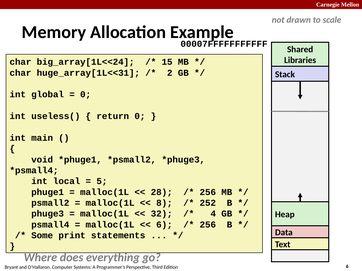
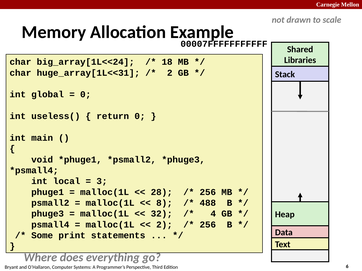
15: 15 -> 18
5: 5 -> 3
252: 252 -> 488
6 at (164, 225): 6 -> 2
